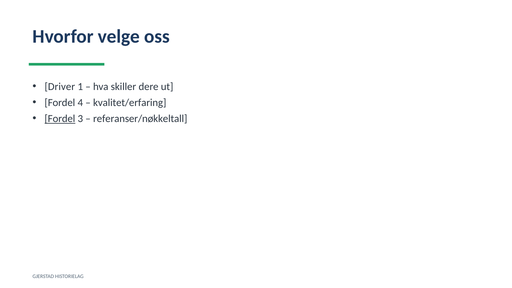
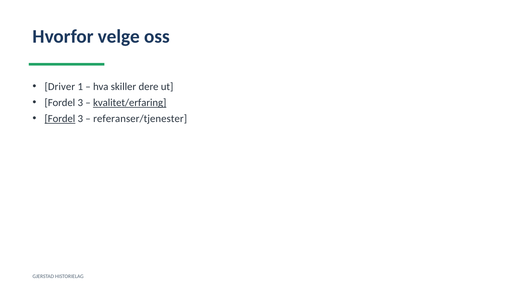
4 at (80, 103): 4 -> 3
kvalitet/erfaring underline: none -> present
referanser/nøkkeltall: referanser/nøkkeltall -> referanser/tjenester
